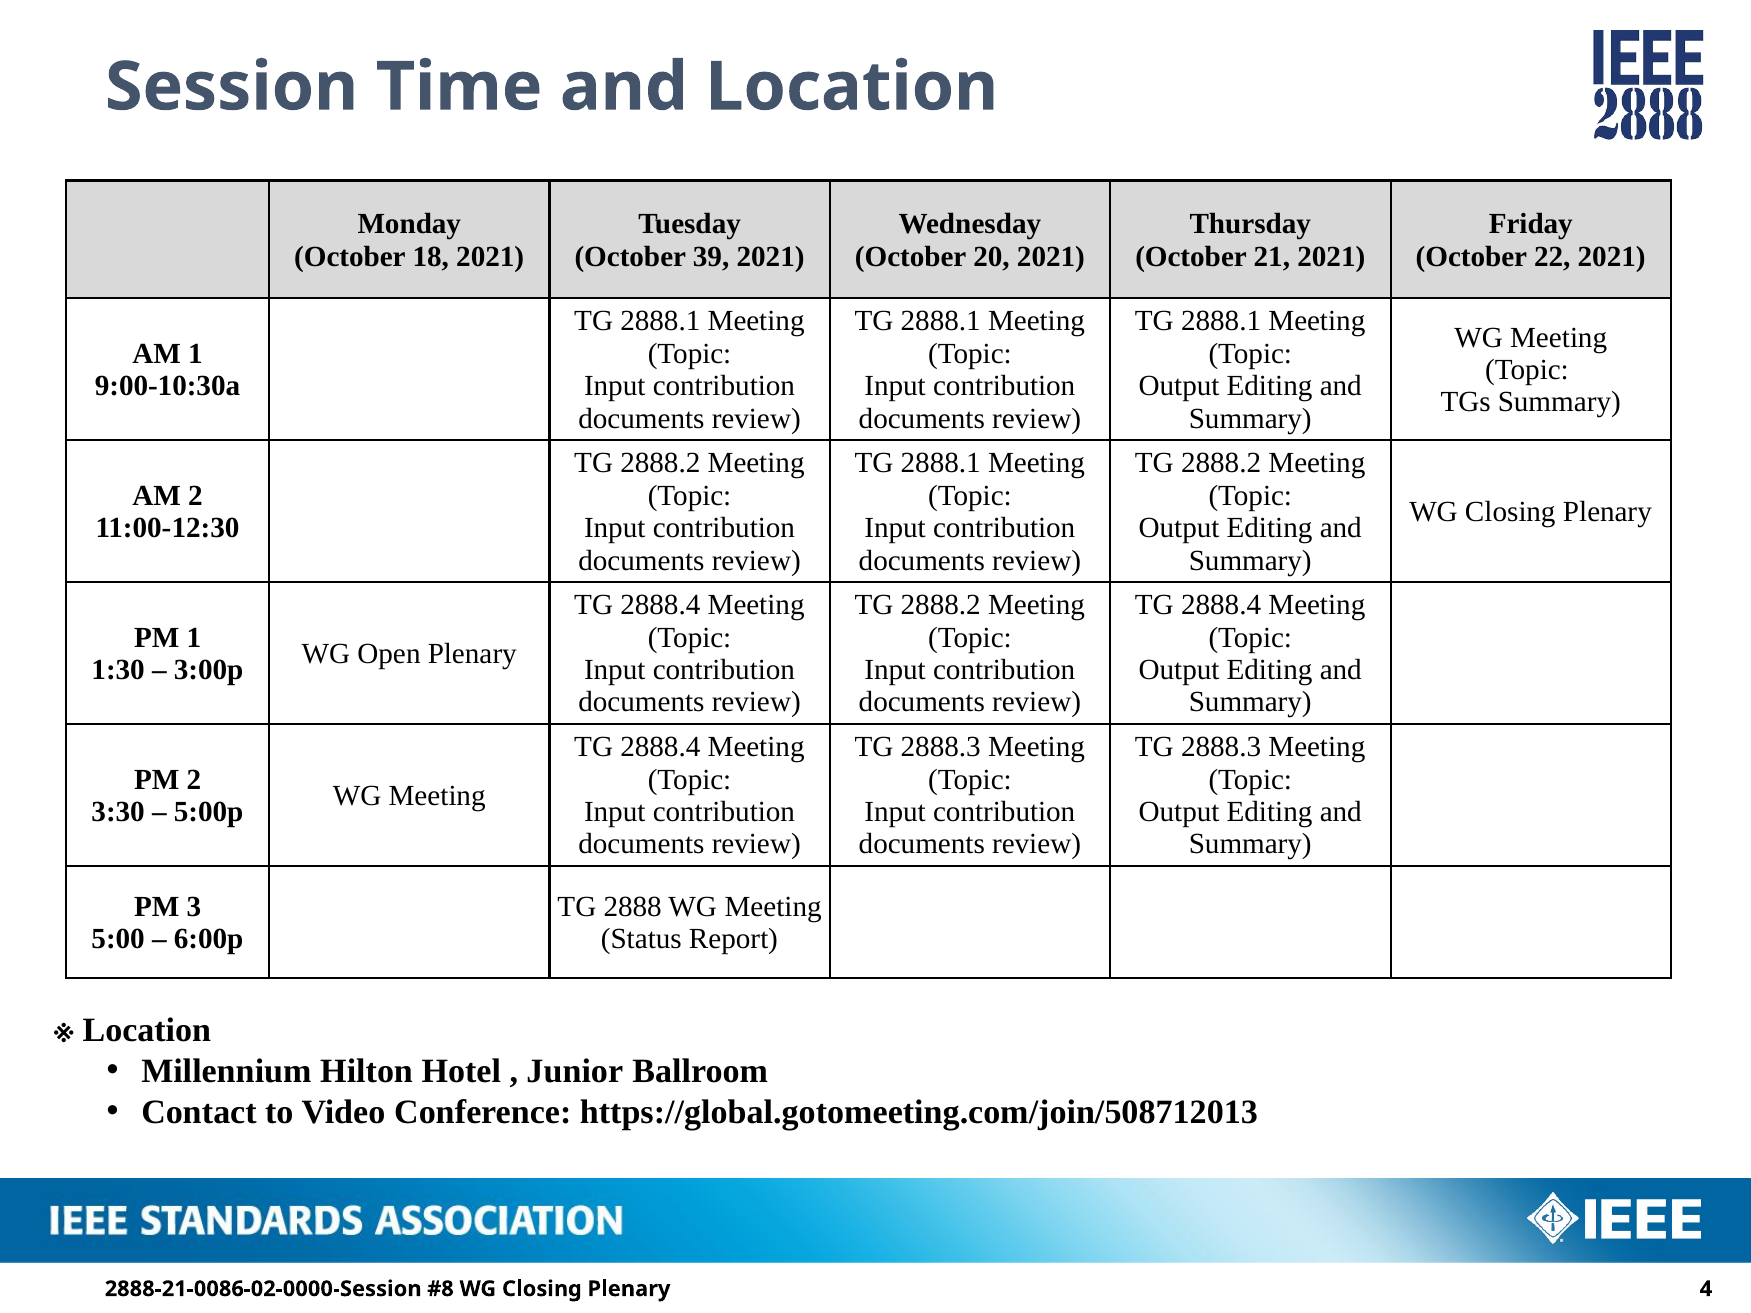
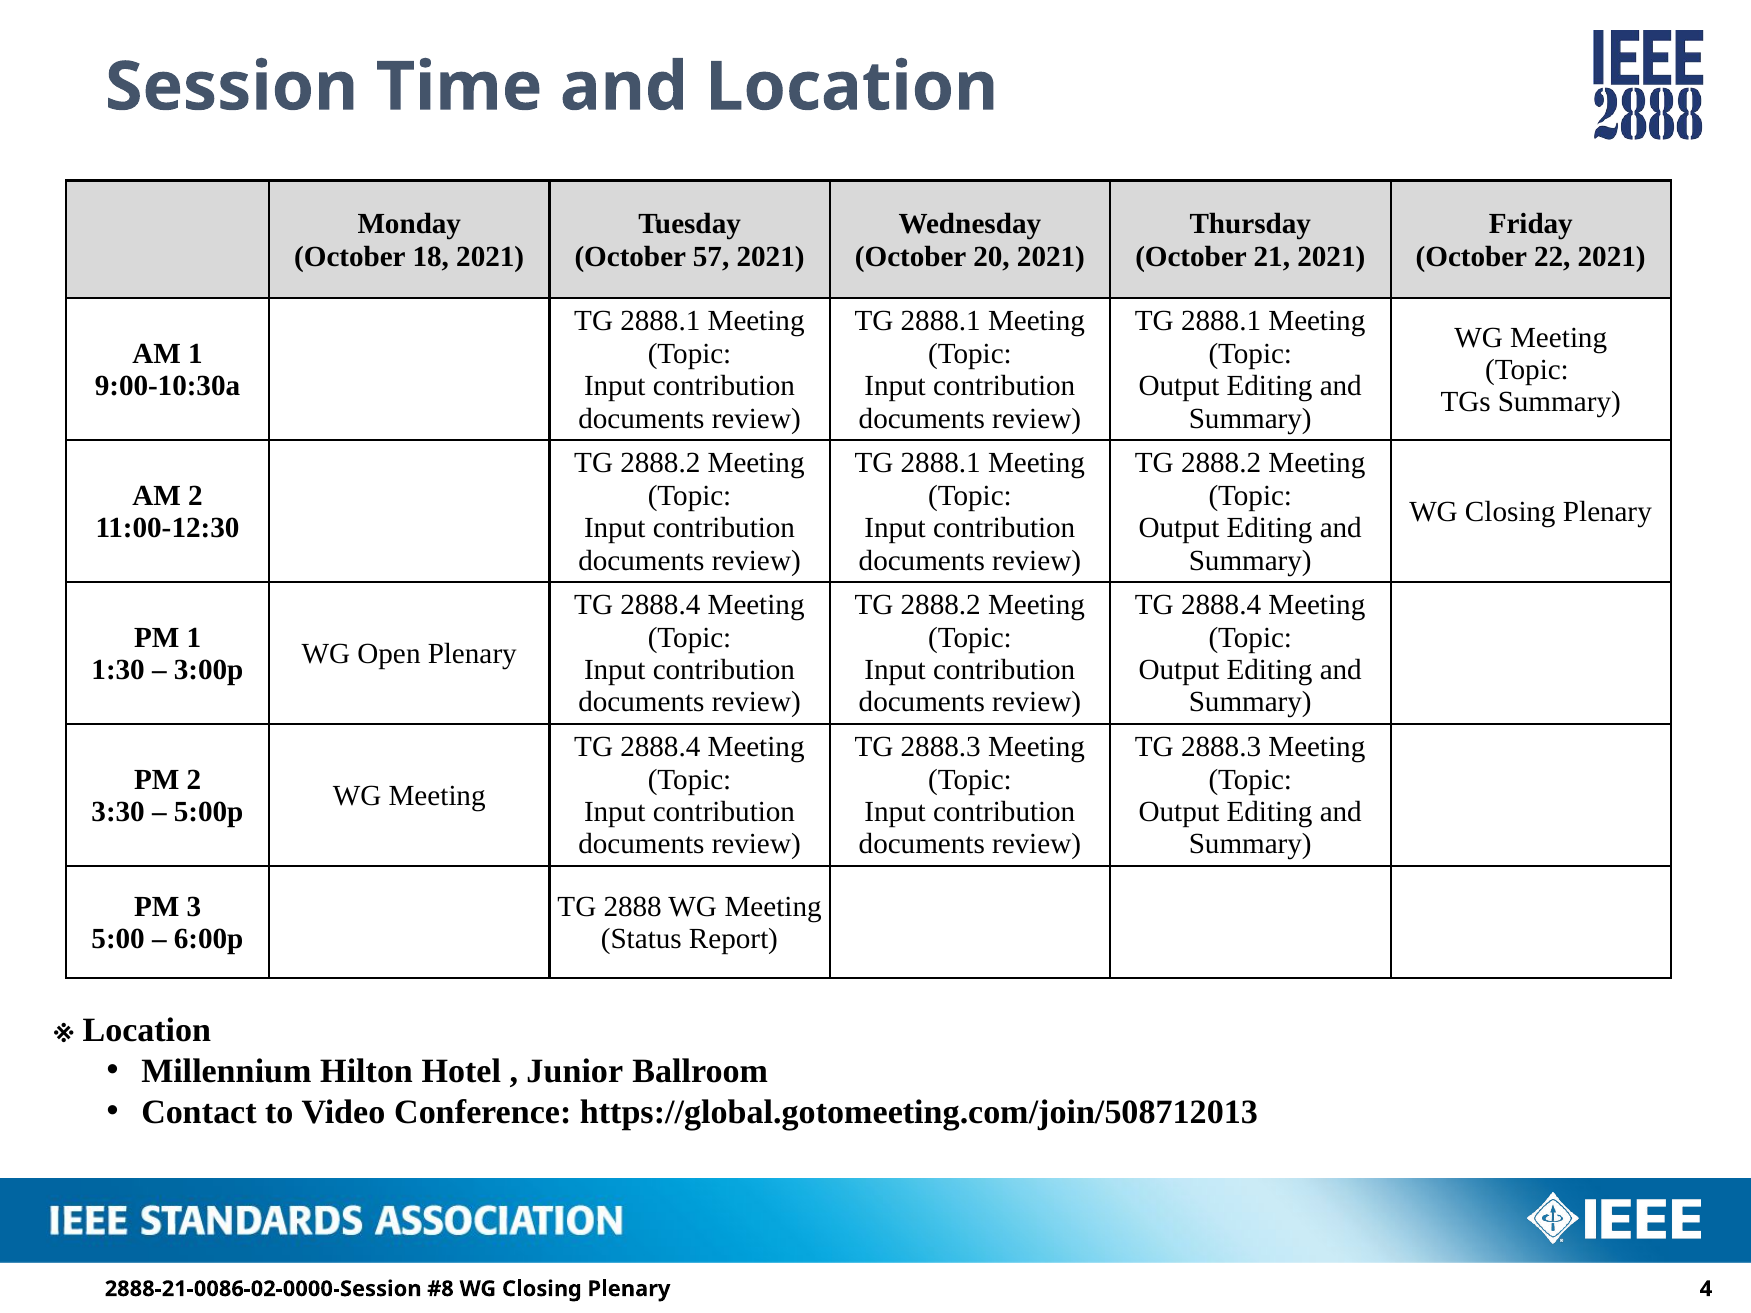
39: 39 -> 57
